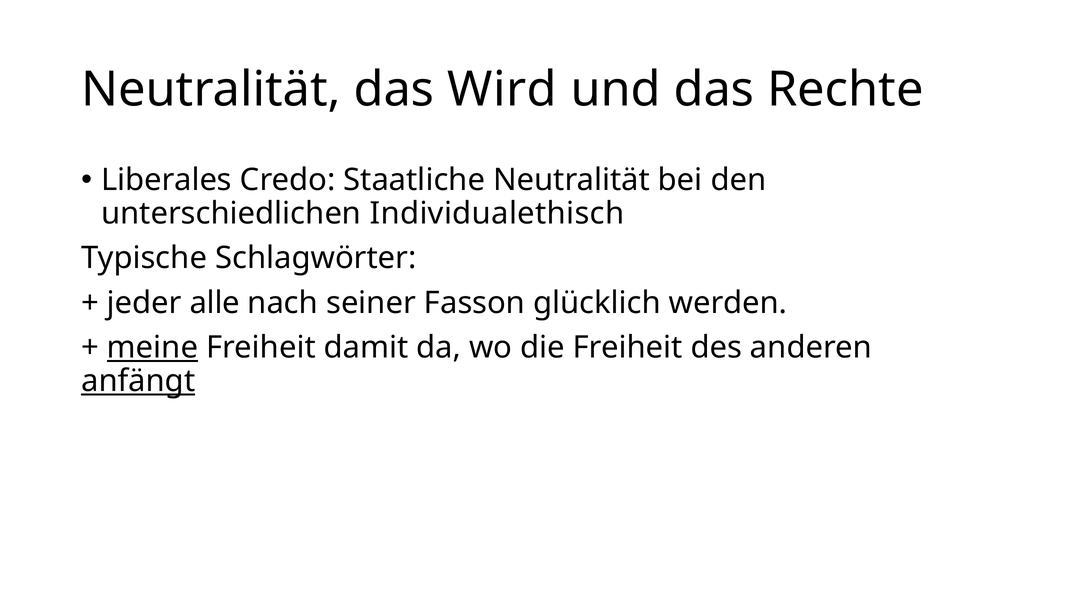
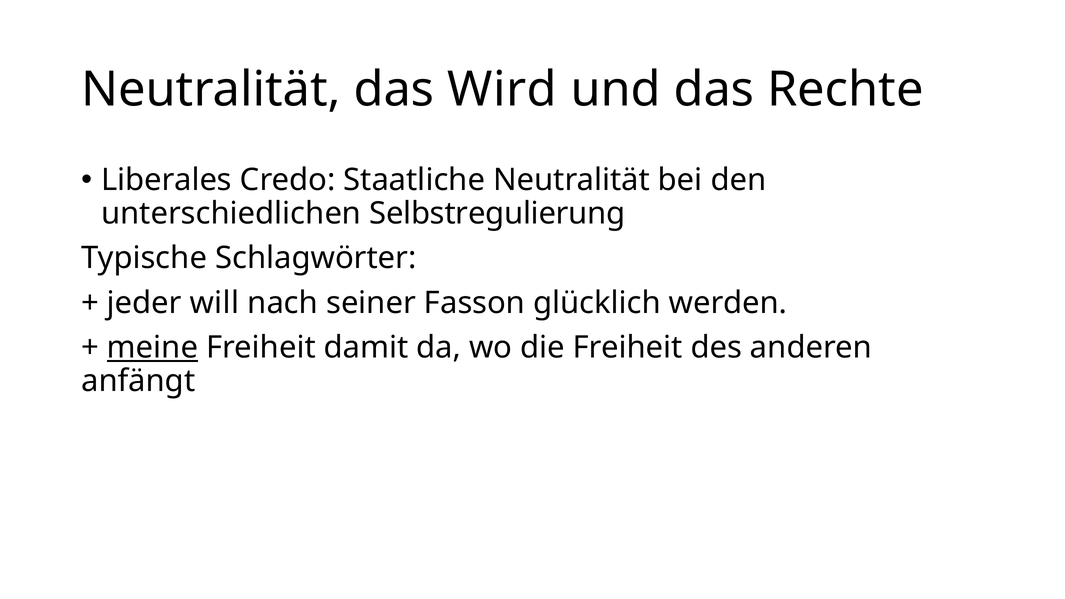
Individualethisch: Individualethisch -> Selbstregulierung
alle: alle -> will
anfängt underline: present -> none
